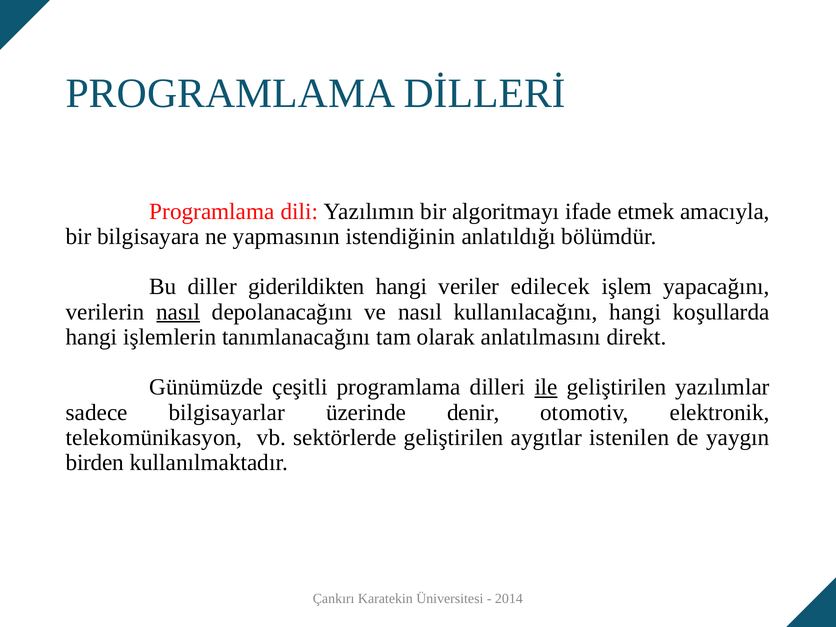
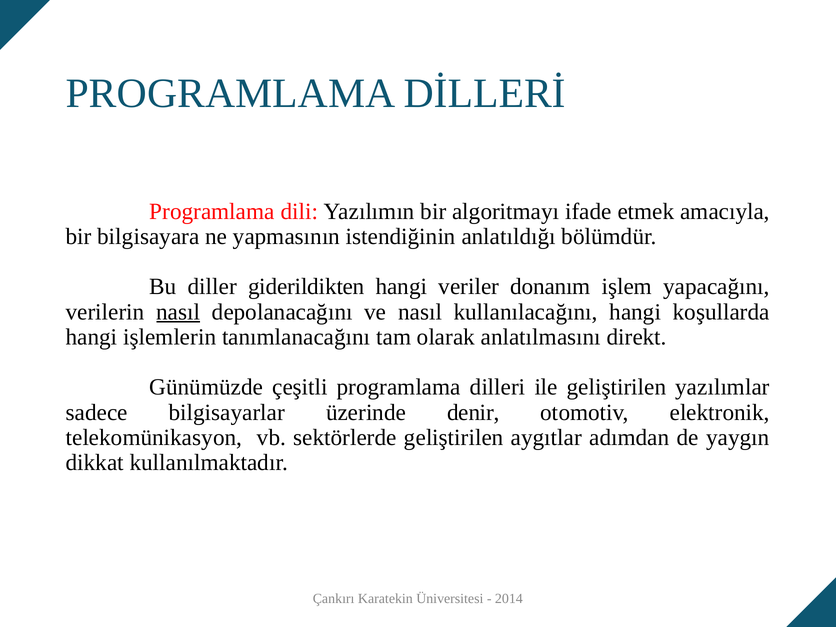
edilecek: edilecek -> donanım
ile underline: present -> none
istenilen: istenilen -> adımdan
birden: birden -> dikkat
